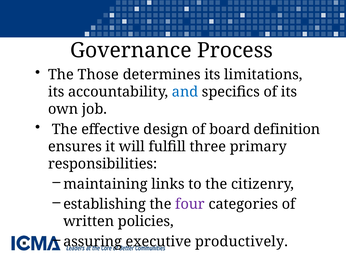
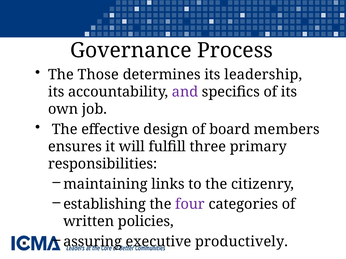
limitations: limitations -> leadership
and colour: blue -> purple
definition: definition -> members
